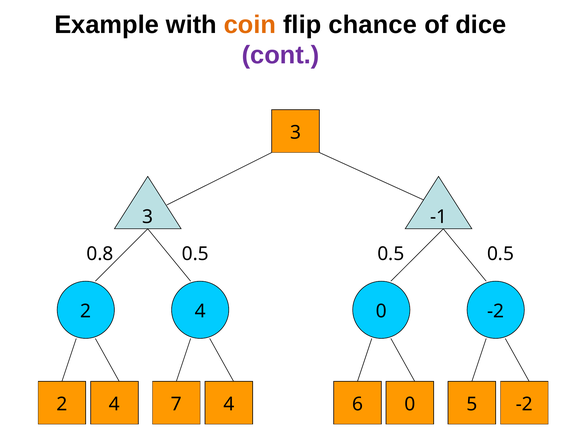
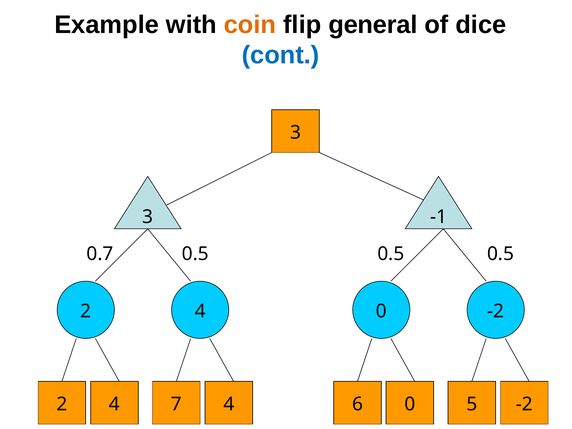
chance: chance -> general
cont colour: purple -> blue
0.8: 0.8 -> 0.7
